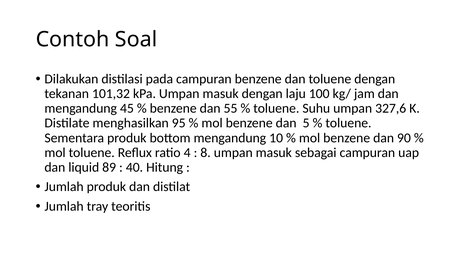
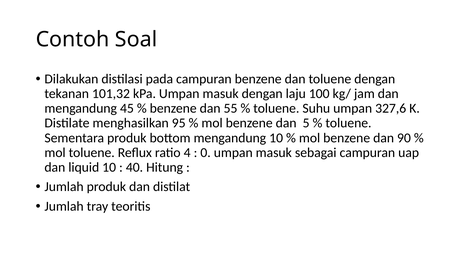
8: 8 -> 0
liquid 89: 89 -> 10
